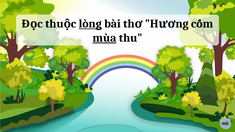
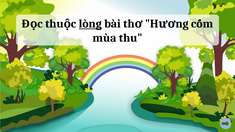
mùa underline: present -> none
